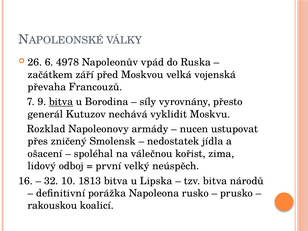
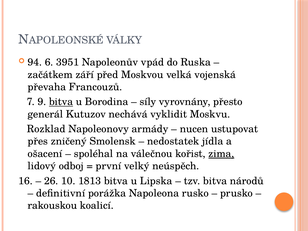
26: 26 -> 94
4978: 4978 -> 3951
zima underline: none -> present
32: 32 -> 26
